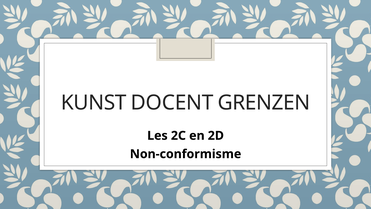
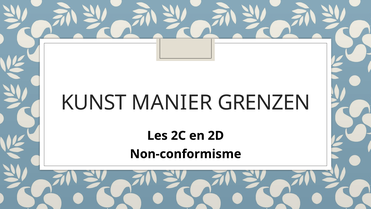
DOCENT: DOCENT -> MANIER
